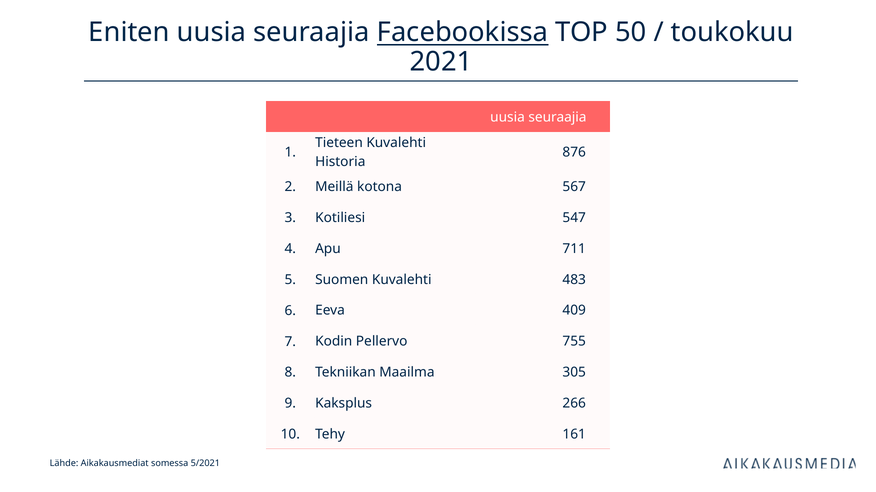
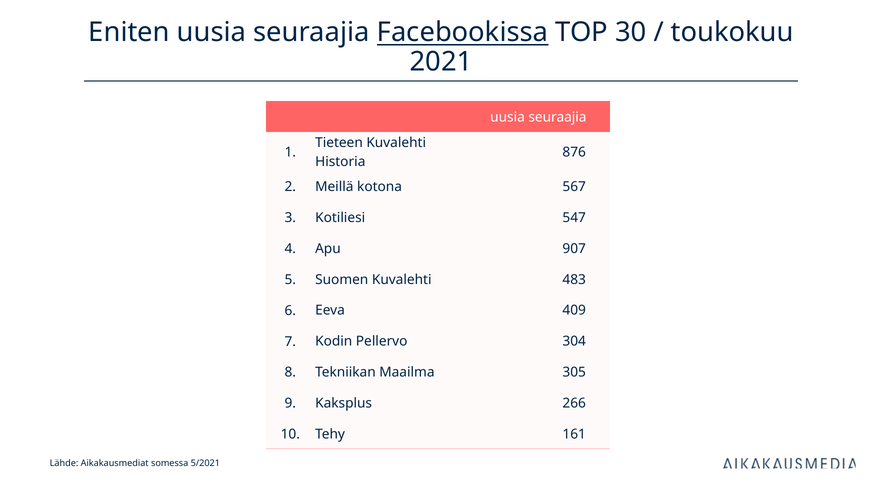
50: 50 -> 30
711: 711 -> 907
755: 755 -> 304
